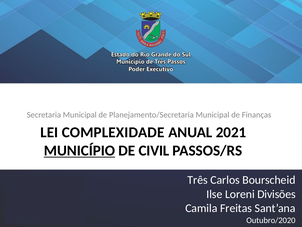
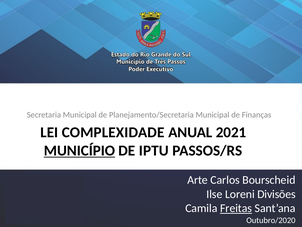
CIVIL: CIVIL -> IPTU
Três: Três -> Arte
Freitas underline: none -> present
